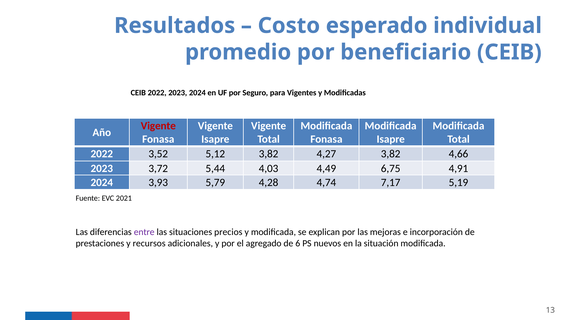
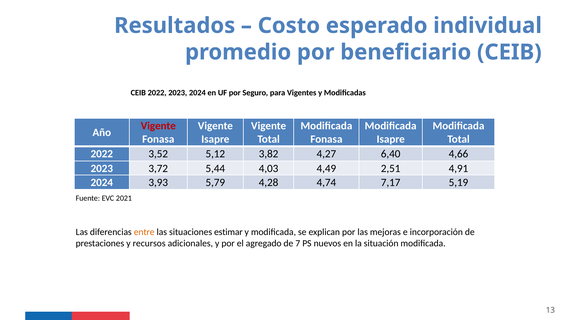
4,27 3,82: 3,82 -> 6,40
6,75: 6,75 -> 2,51
entre colour: purple -> orange
precios: precios -> estimar
6: 6 -> 7
